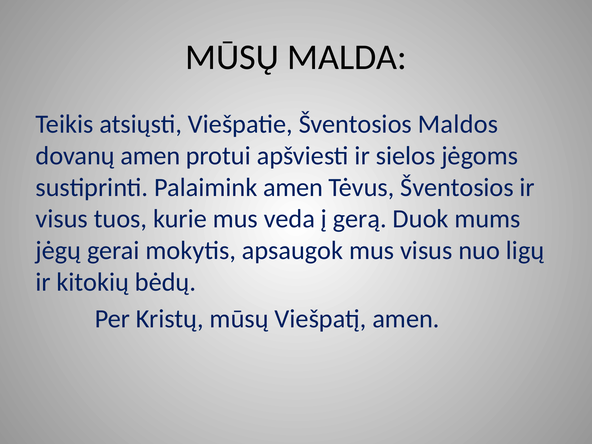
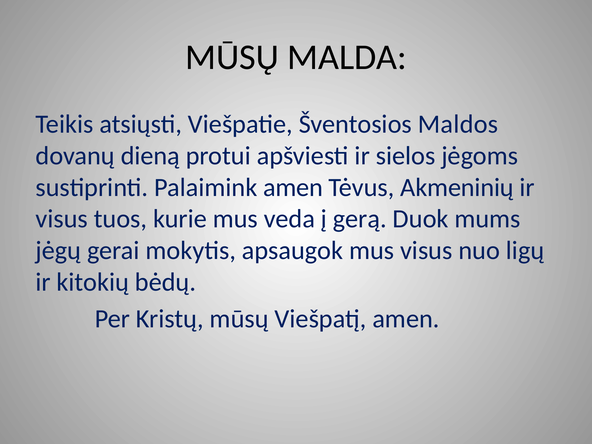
dovanų amen: amen -> dieną
Tėvus Šventosios: Šventosios -> Akmeninių
